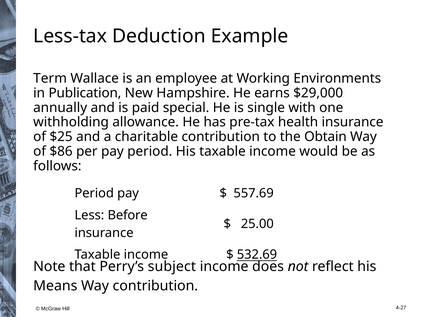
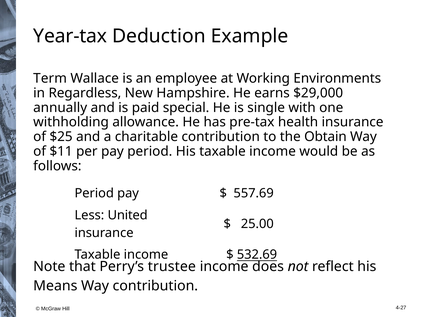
Less-tax: Less-tax -> Year-tax
Publication: Publication -> Regardless
$86: $86 -> $11
Before: Before -> United
subject: subject -> trustee
